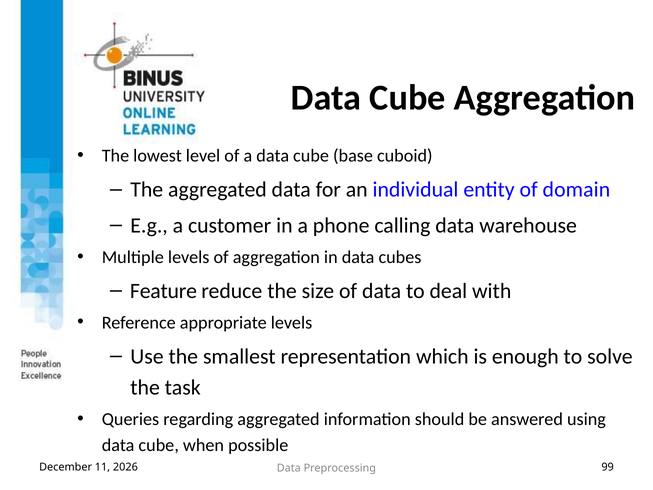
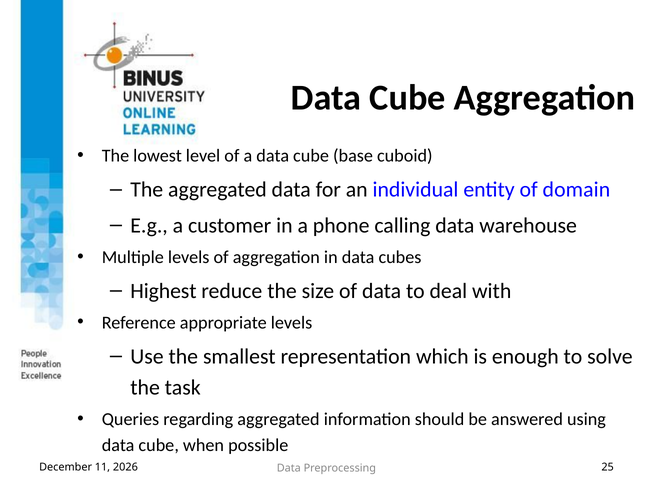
Feature: Feature -> Highest
99: 99 -> 25
